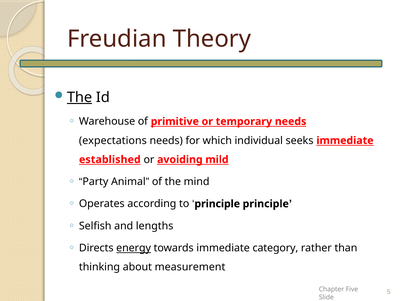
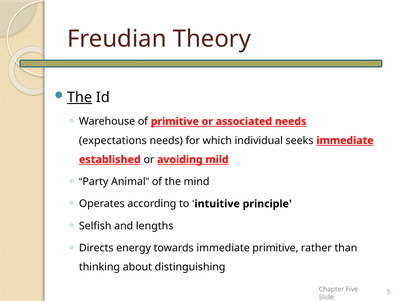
temporary: temporary -> associated
principle at (217, 204): principle -> intuitive
energy underline: present -> none
immediate category: category -> primitive
measurement: measurement -> distinguishing
